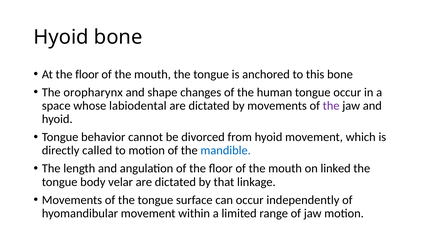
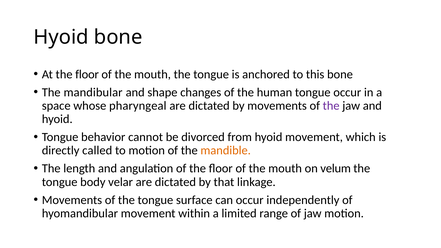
oropharynx: oropharynx -> mandibular
labiodental: labiodental -> pharyngeal
mandible colour: blue -> orange
linked: linked -> velum
